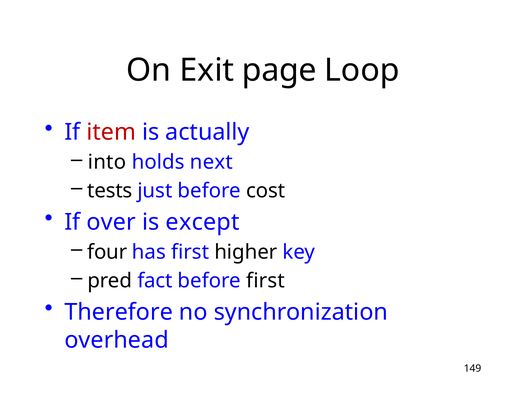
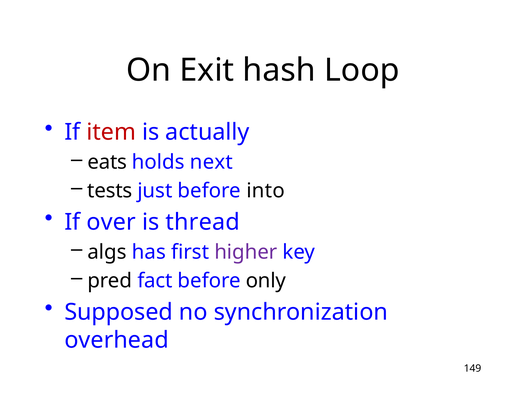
page: page -> hash
into: into -> eats
cost: cost -> into
except: except -> thread
four: four -> algs
higher colour: black -> purple
before first: first -> only
Therefore: Therefore -> Supposed
